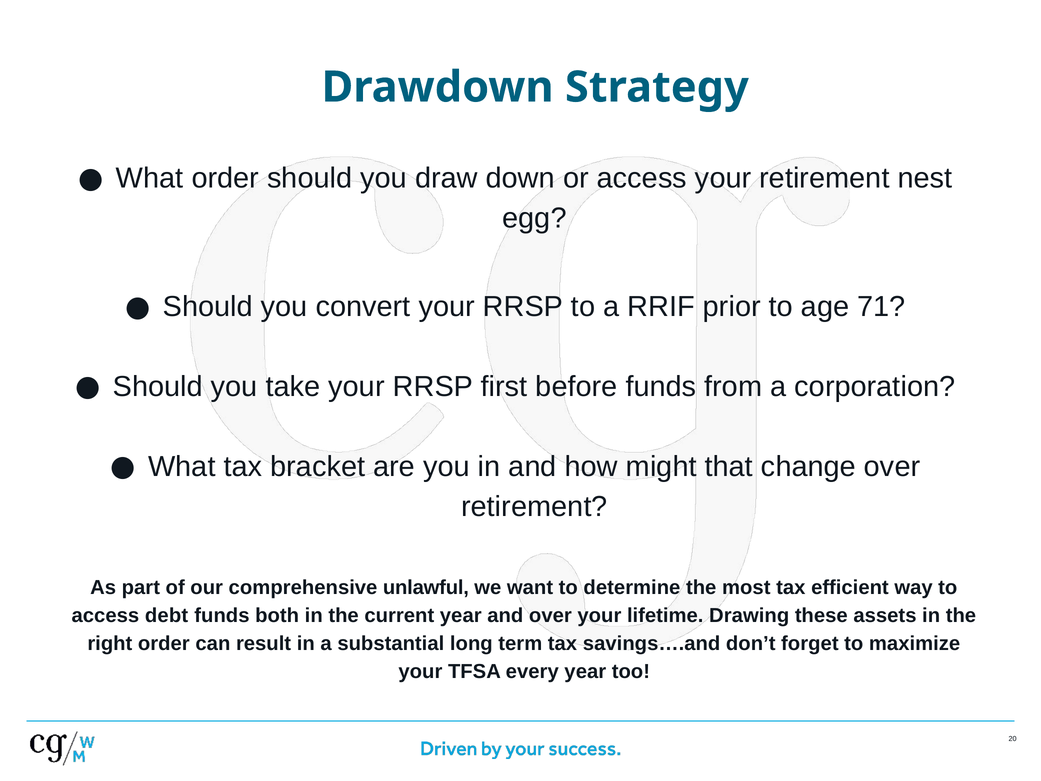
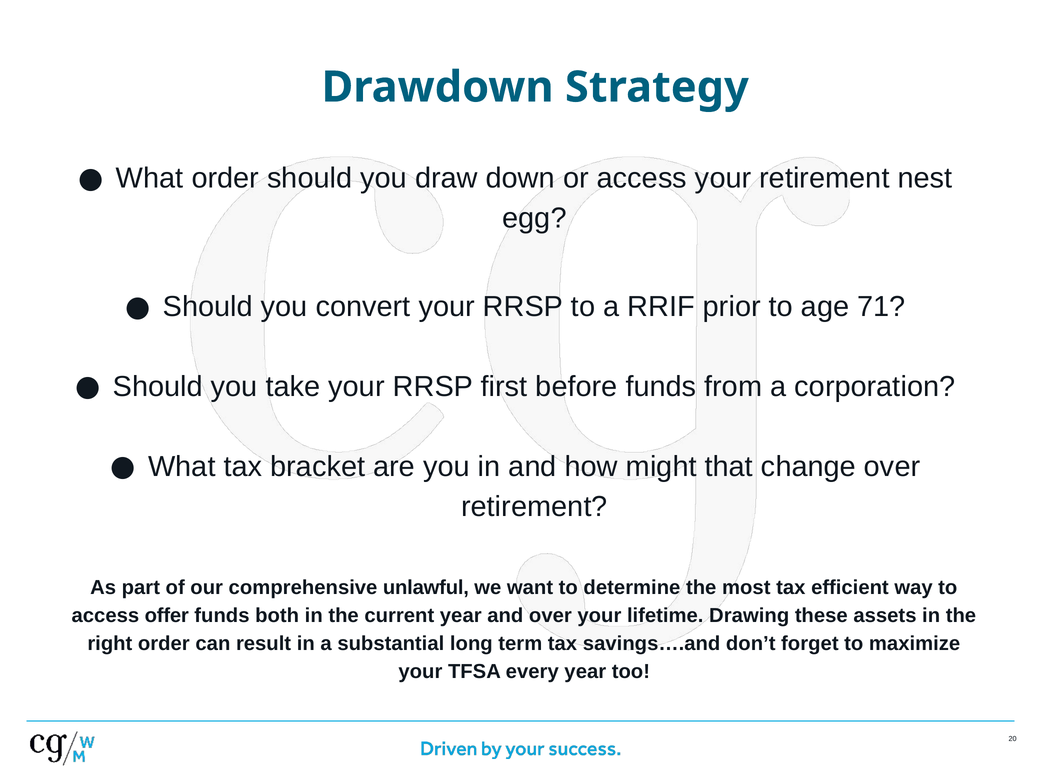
debt: debt -> offer
